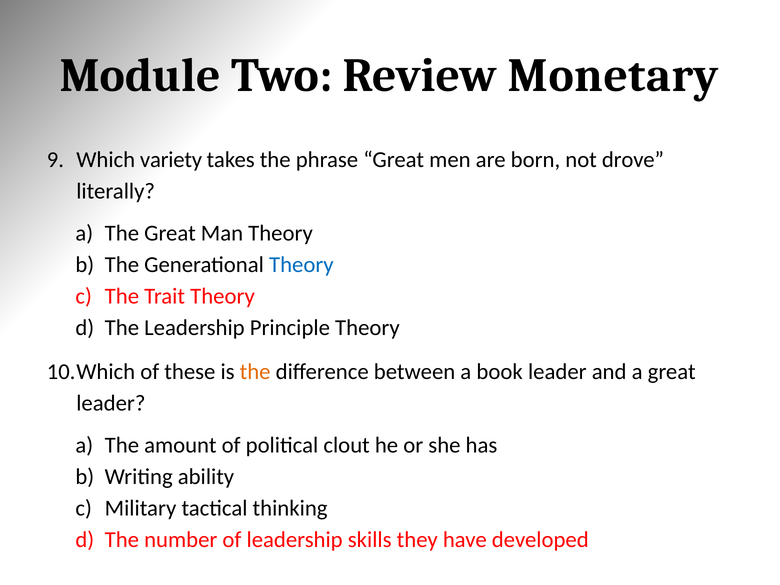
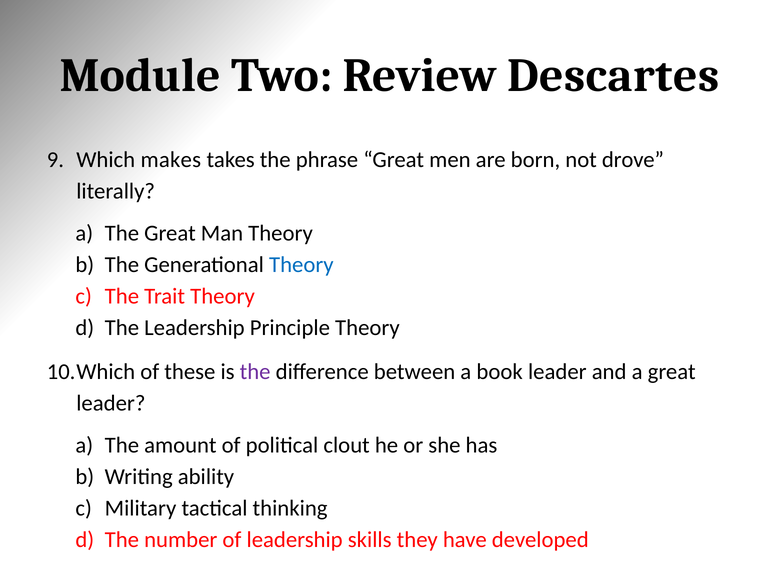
Monetary: Monetary -> Descartes
variety: variety -> makes
the at (255, 372) colour: orange -> purple
